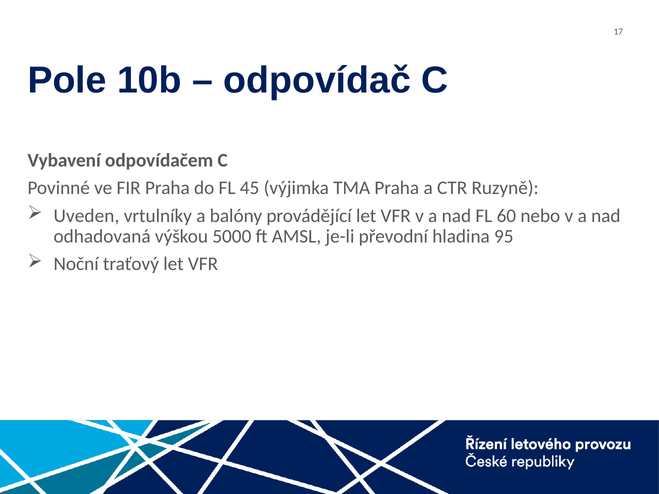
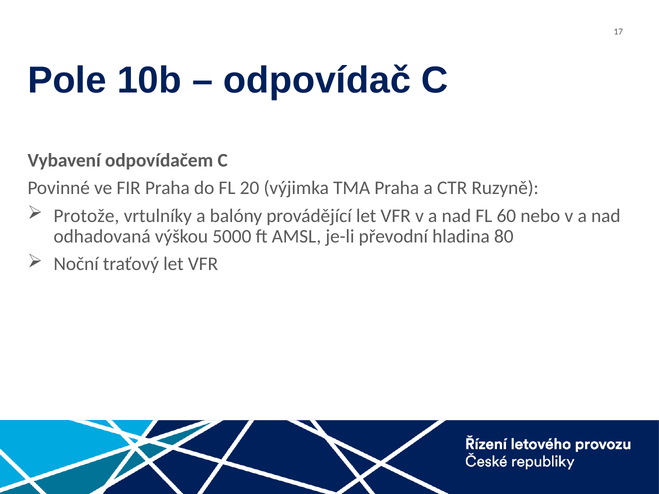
45: 45 -> 20
Uveden: Uveden -> Protože
95: 95 -> 80
